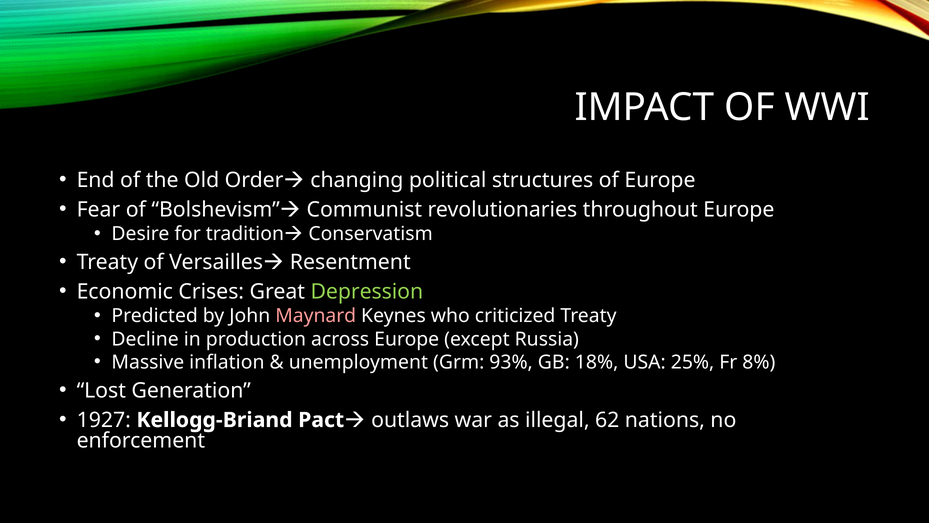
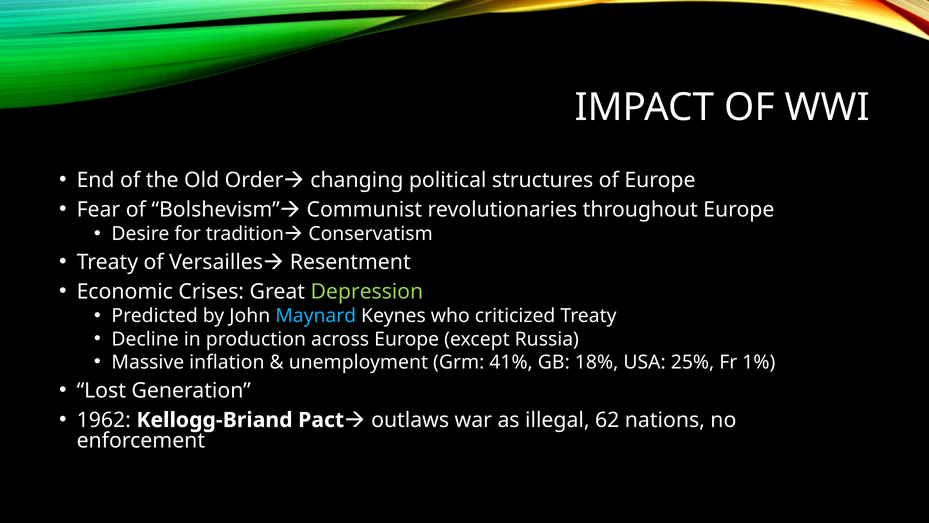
Maynard colour: pink -> light blue
93%: 93% -> 41%
8%: 8% -> 1%
1927: 1927 -> 1962
